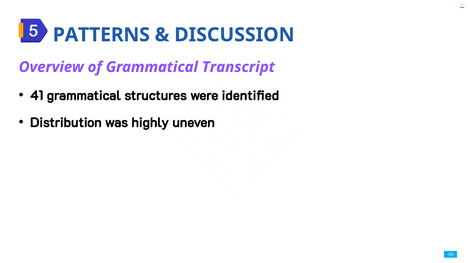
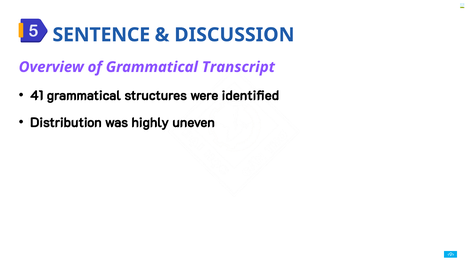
PATTERNS: PATTERNS -> SENTENCE
